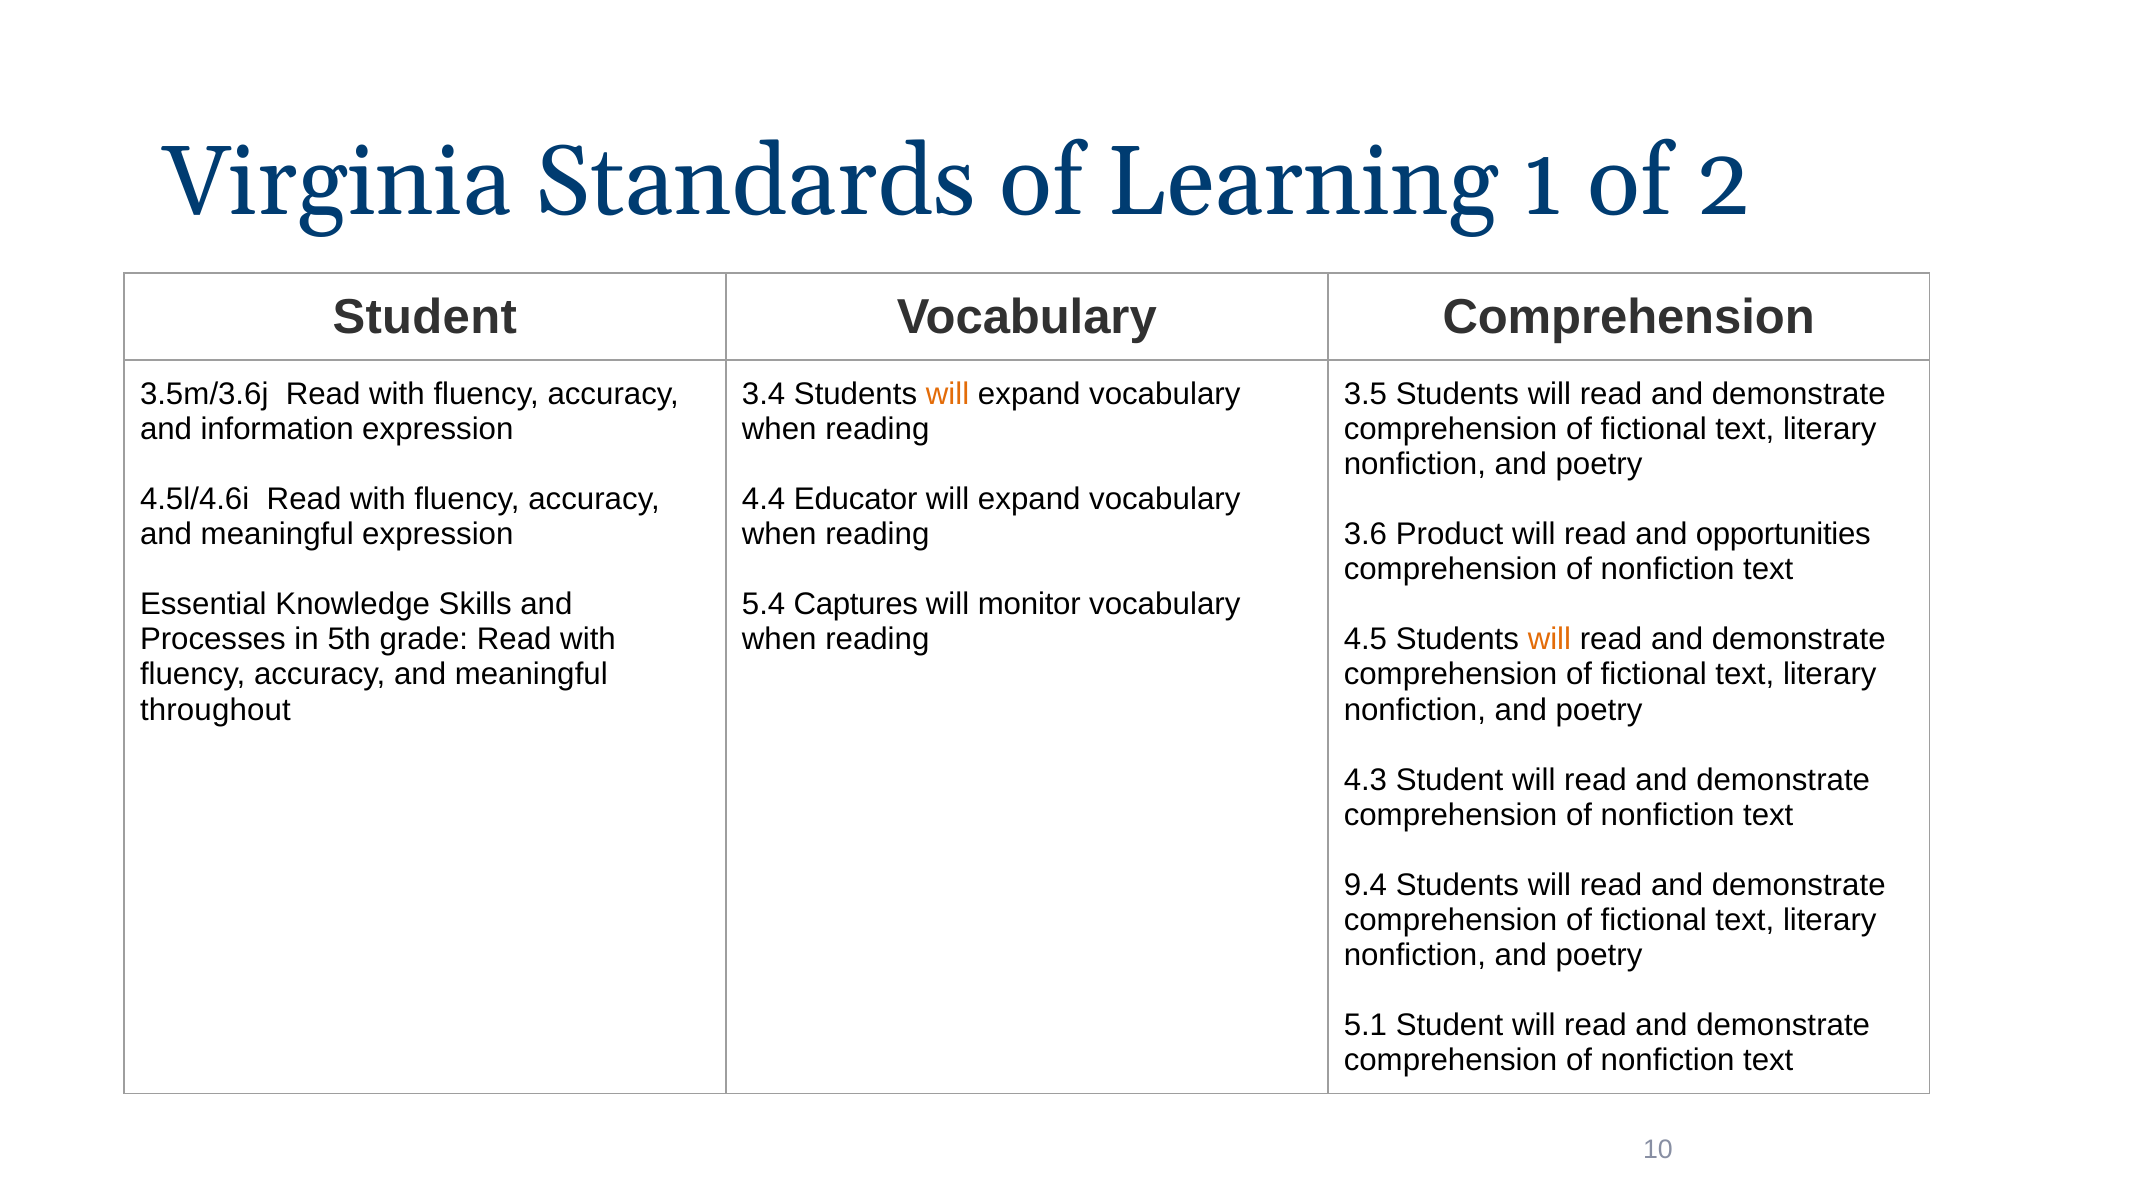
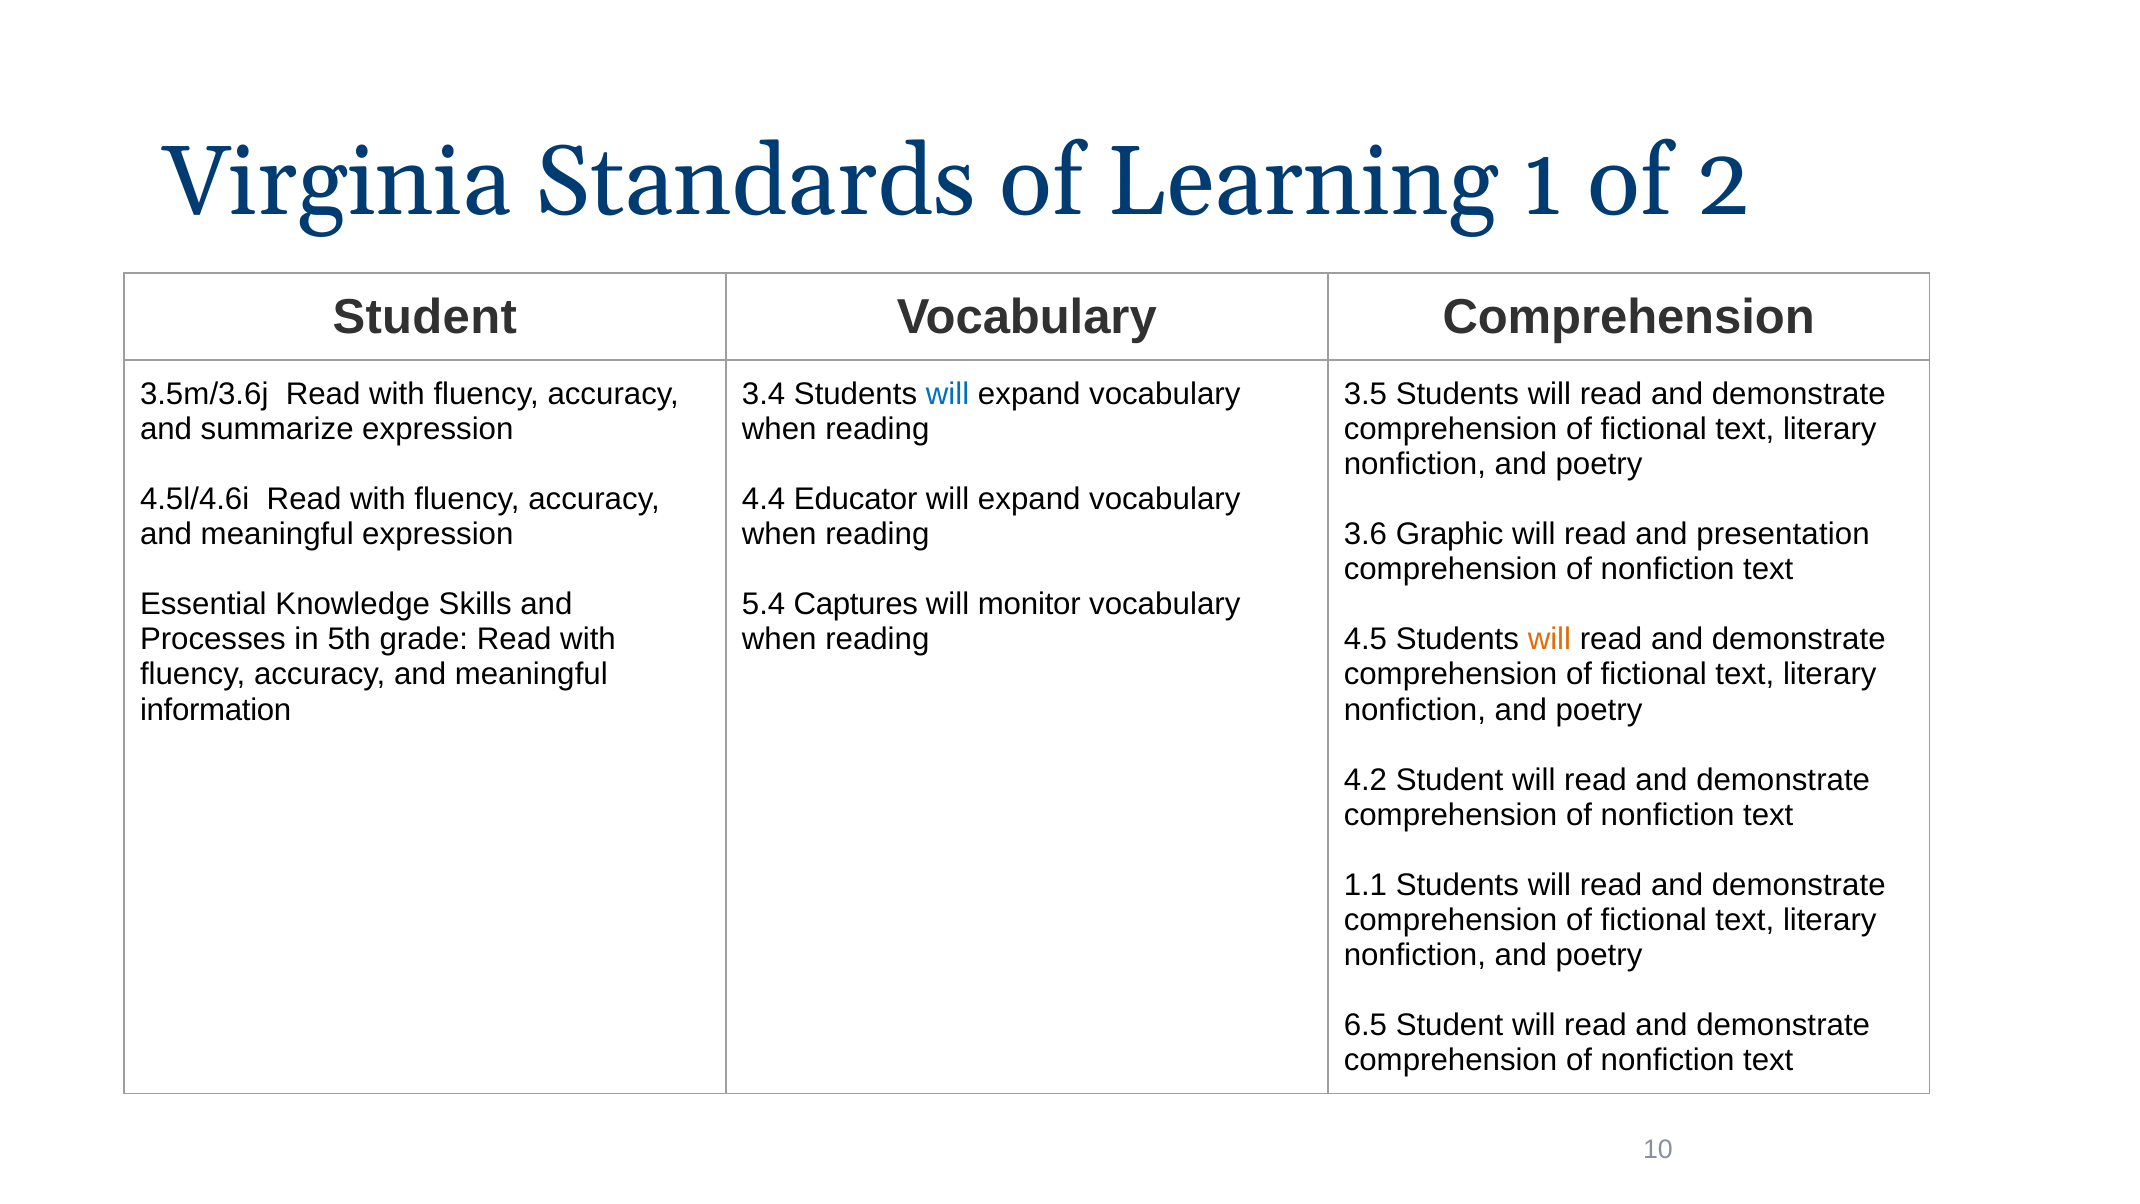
will at (948, 394) colour: orange -> blue
information: information -> summarize
Product: Product -> Graphic
opportunities: opportunities -> presentation
throughout: throughout -> information
4.3: 4.3 -> 4.2
9.4: 9.4 -> 1.1
5.1: 5.1 -> 6.5
